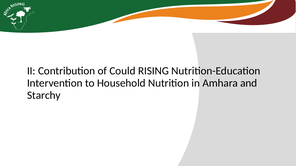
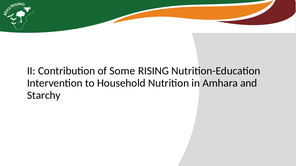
Could: Could -> Some
